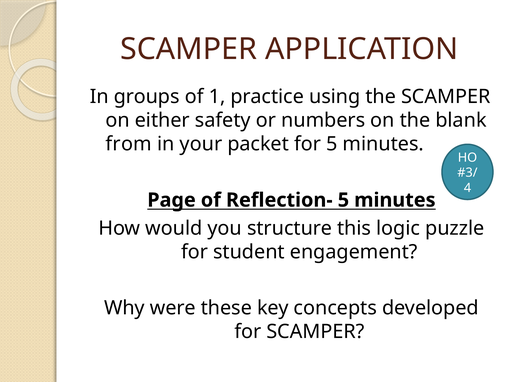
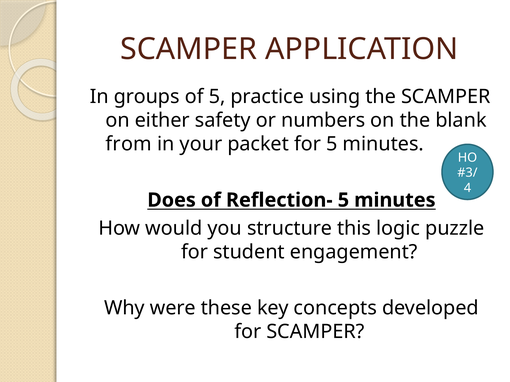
of 1: 1 -> 5
Page: Page -> Does
